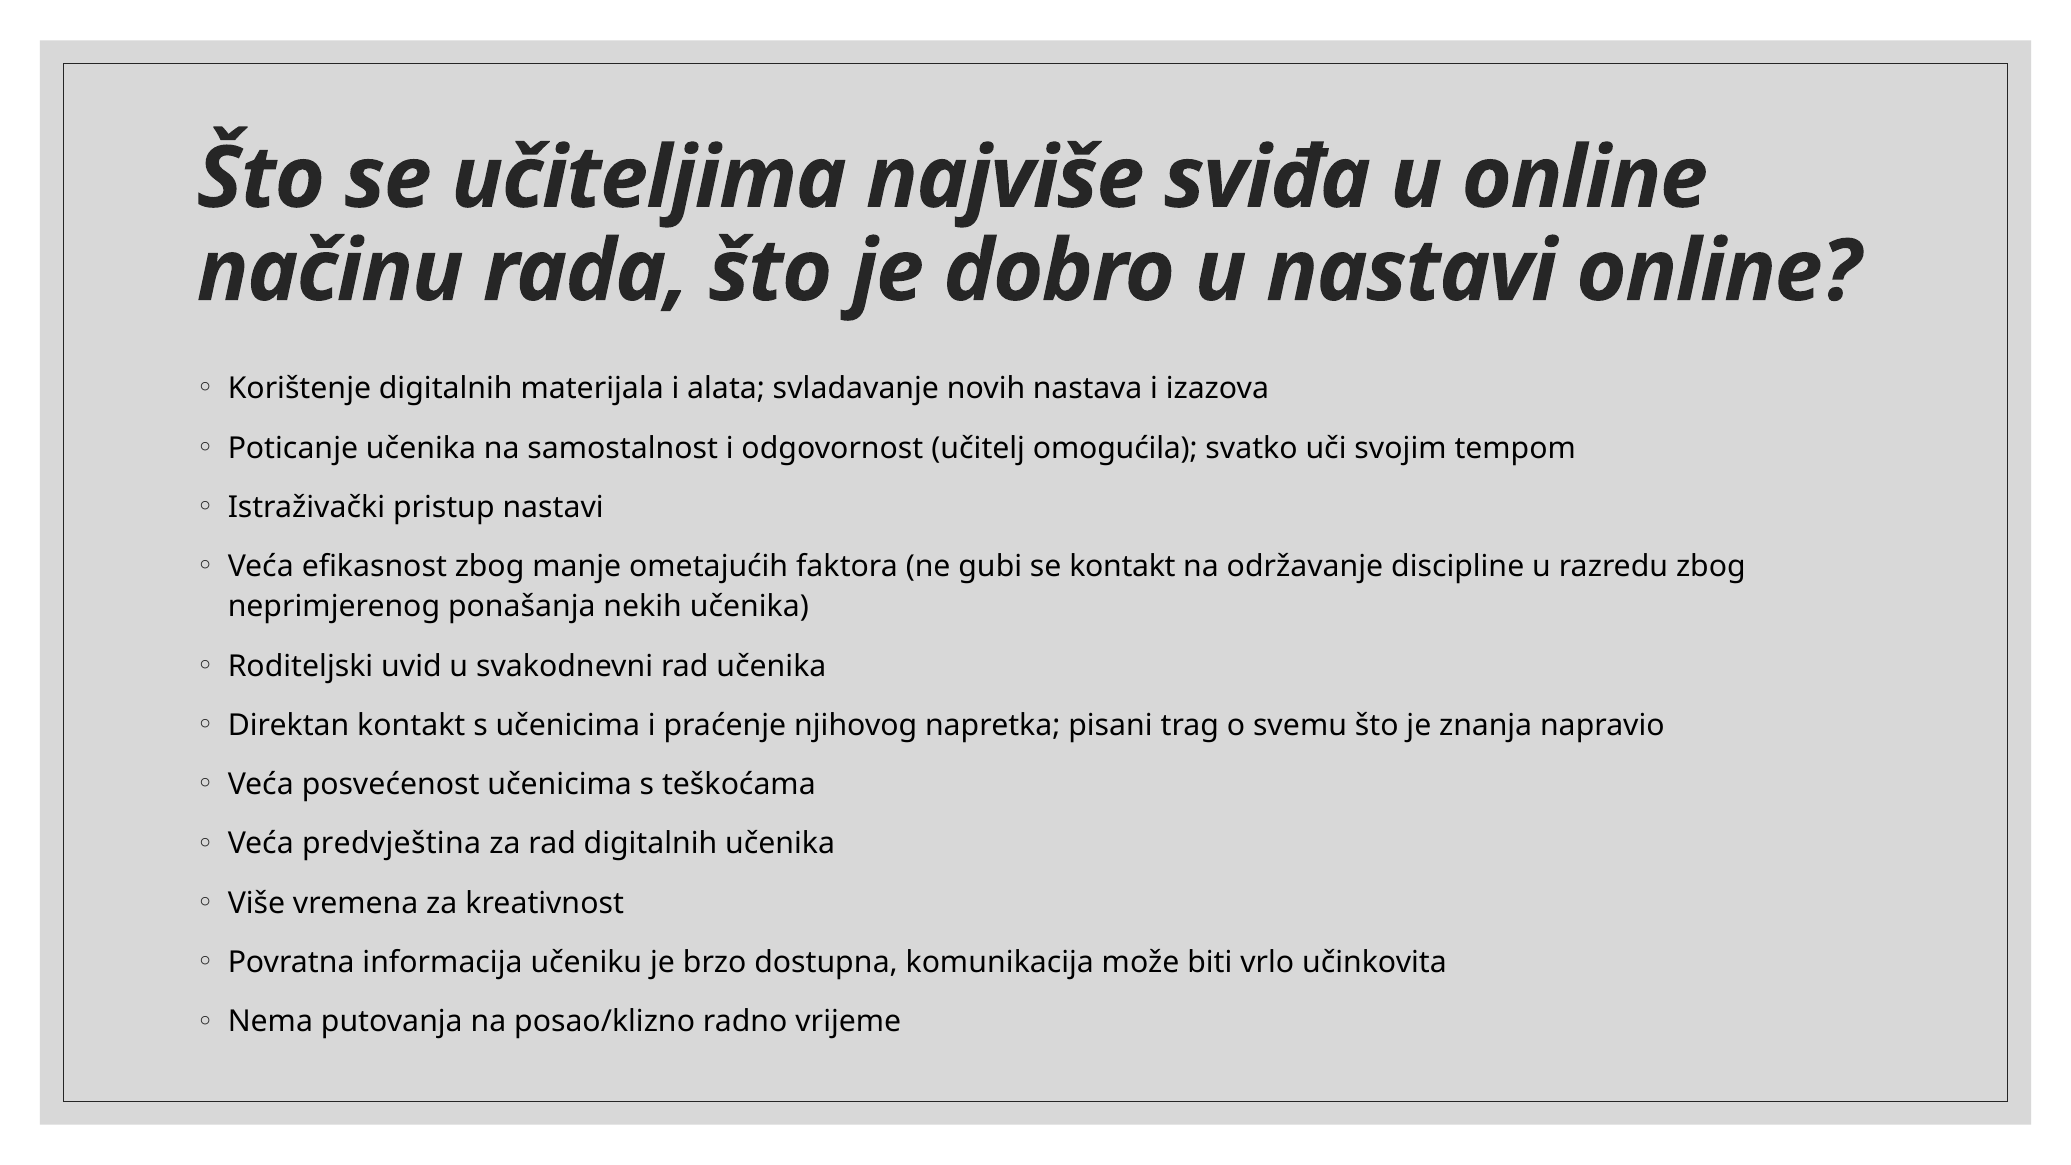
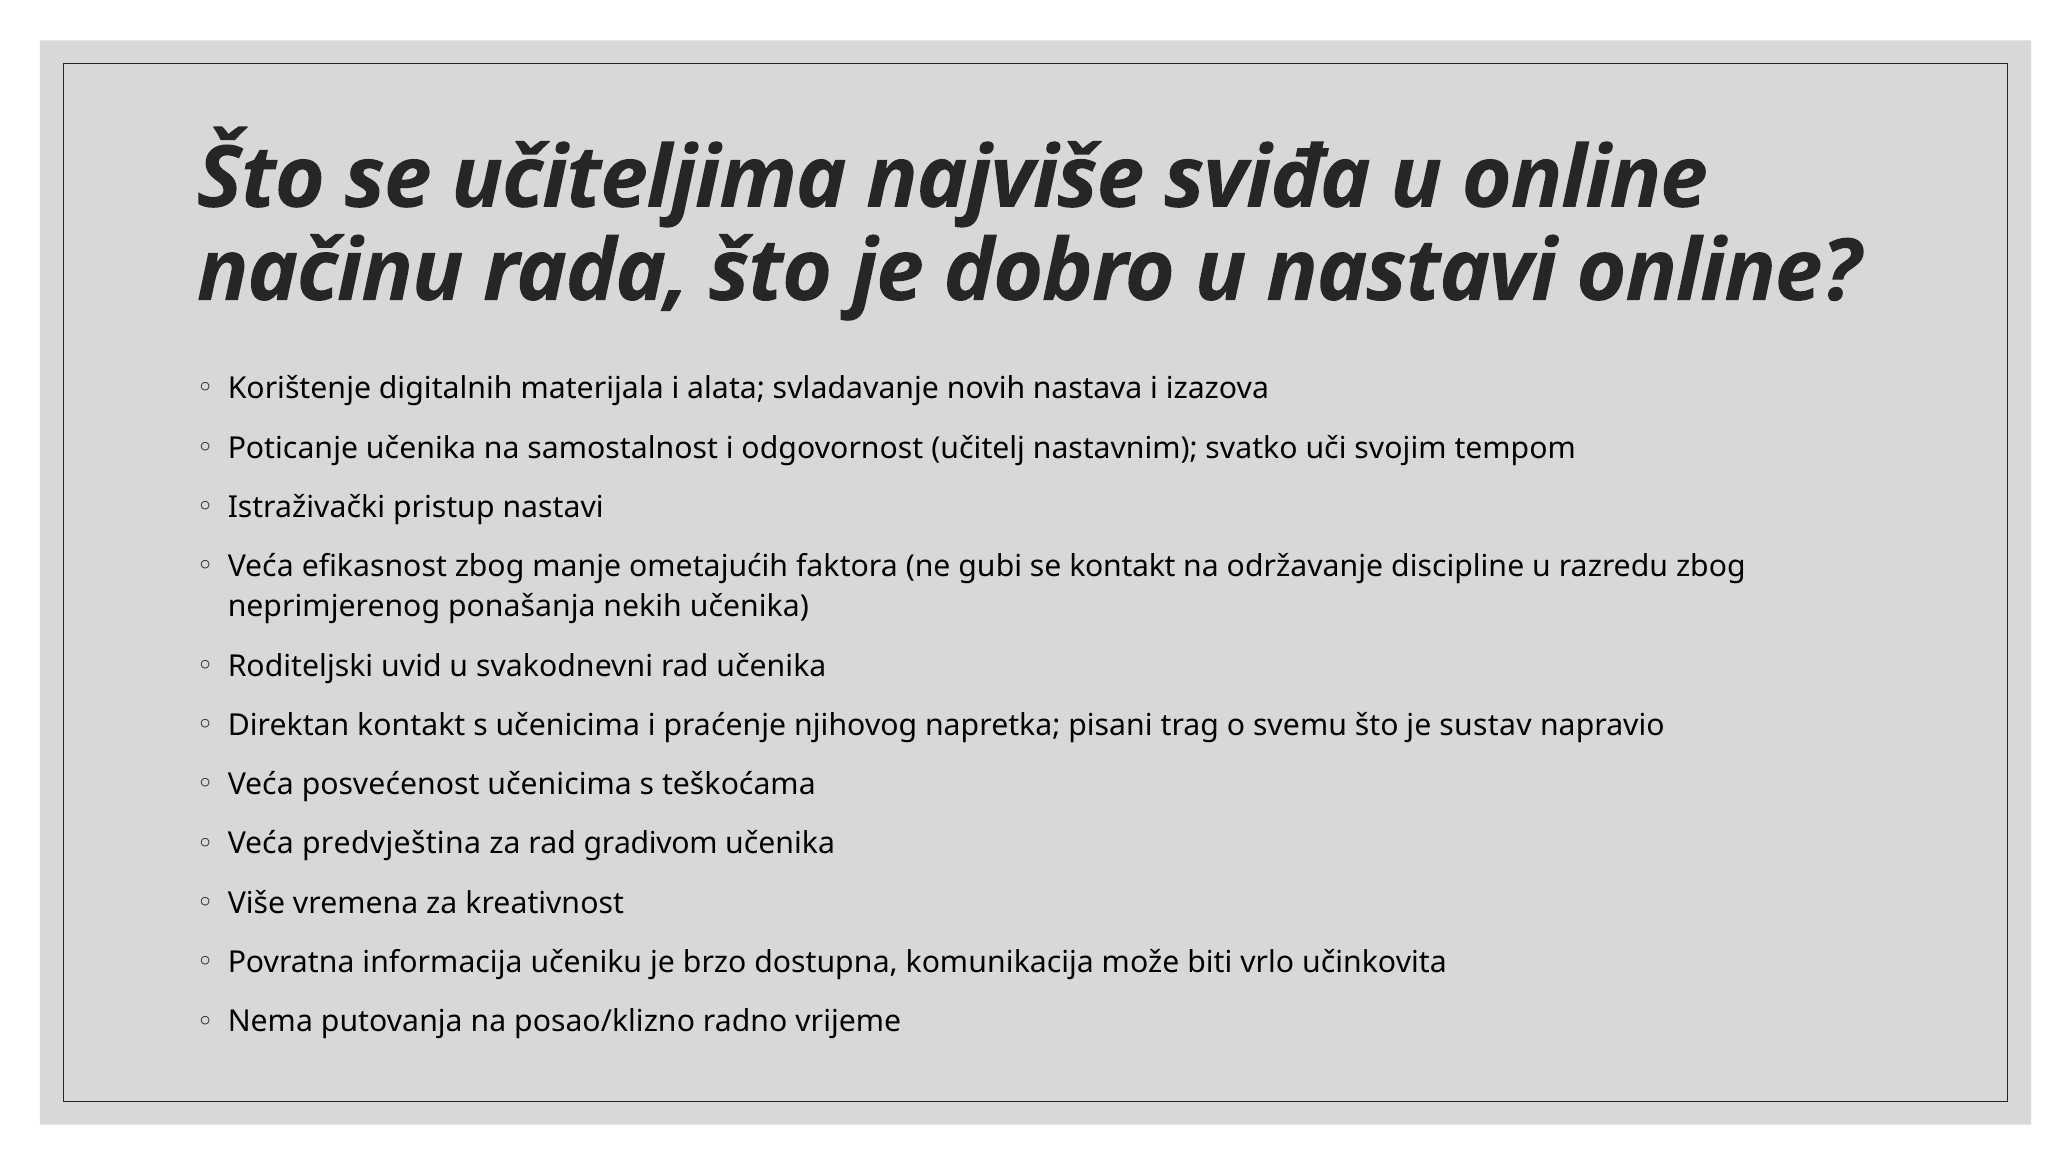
omogućila: omogućila -> nastavnim
znanja: znanja -> sustav
rad digitalnih: digitalnih -> gradivom
